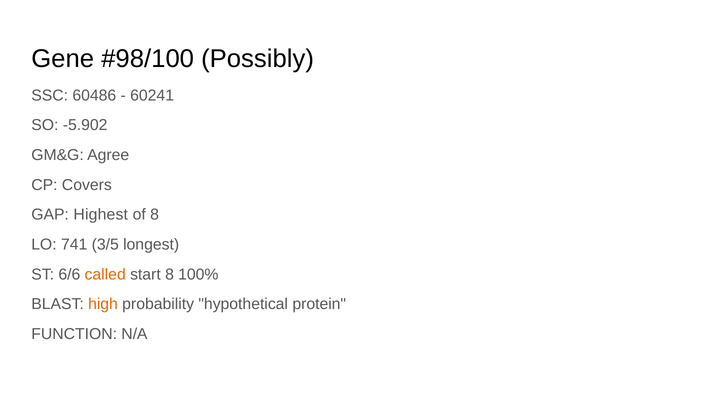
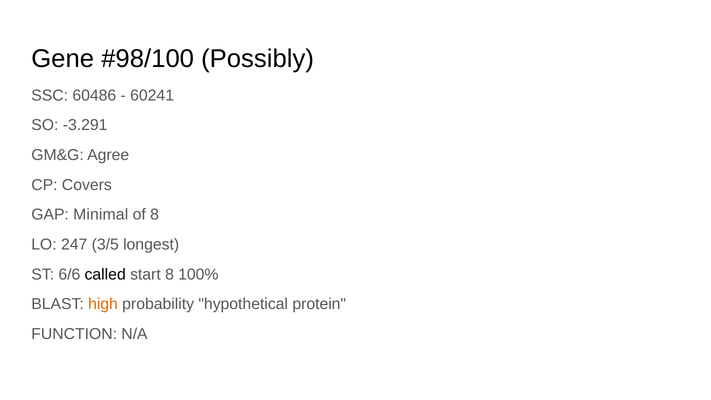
-5.902: -5.902 -> -3.291
Highest: Highest -> Minimal
741: 741 -> 247
called colour: orange -> black
